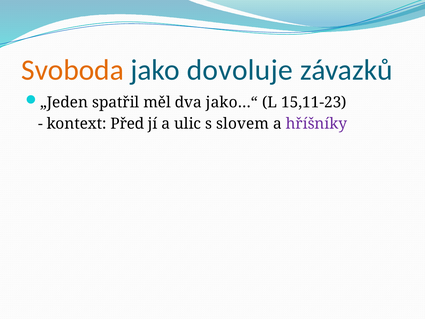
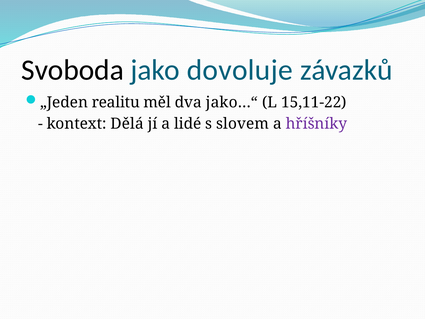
Svoboda colour: orange -> black
spatřil: spatřil -> realitu
15,11-23: 15,11-23 -> 15,11-22
Před: Před -> Dělá
ulic: ulic -> lidé
